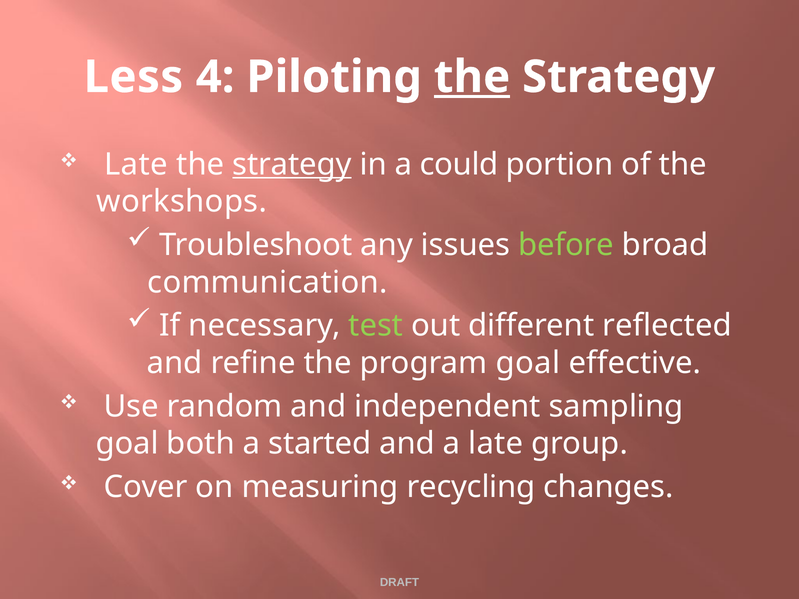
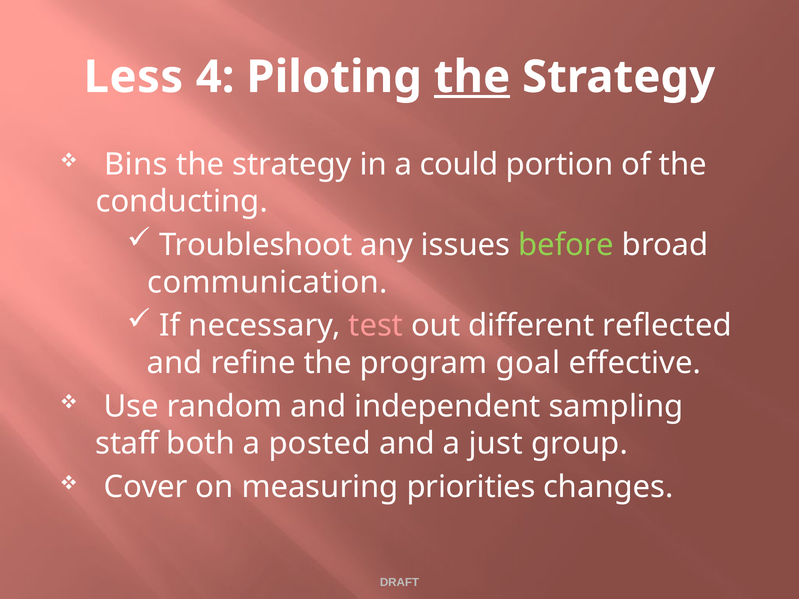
Late at (136, 165): Late -> Bins
strategy at (292, 165) underline: present -> none
workshops: workshops -> conducting
test colour: light green -> pink
goal at (127, 444): goal -> staff
started: started -> posted
a late: late -> just
recycling: recycling -> priorities
